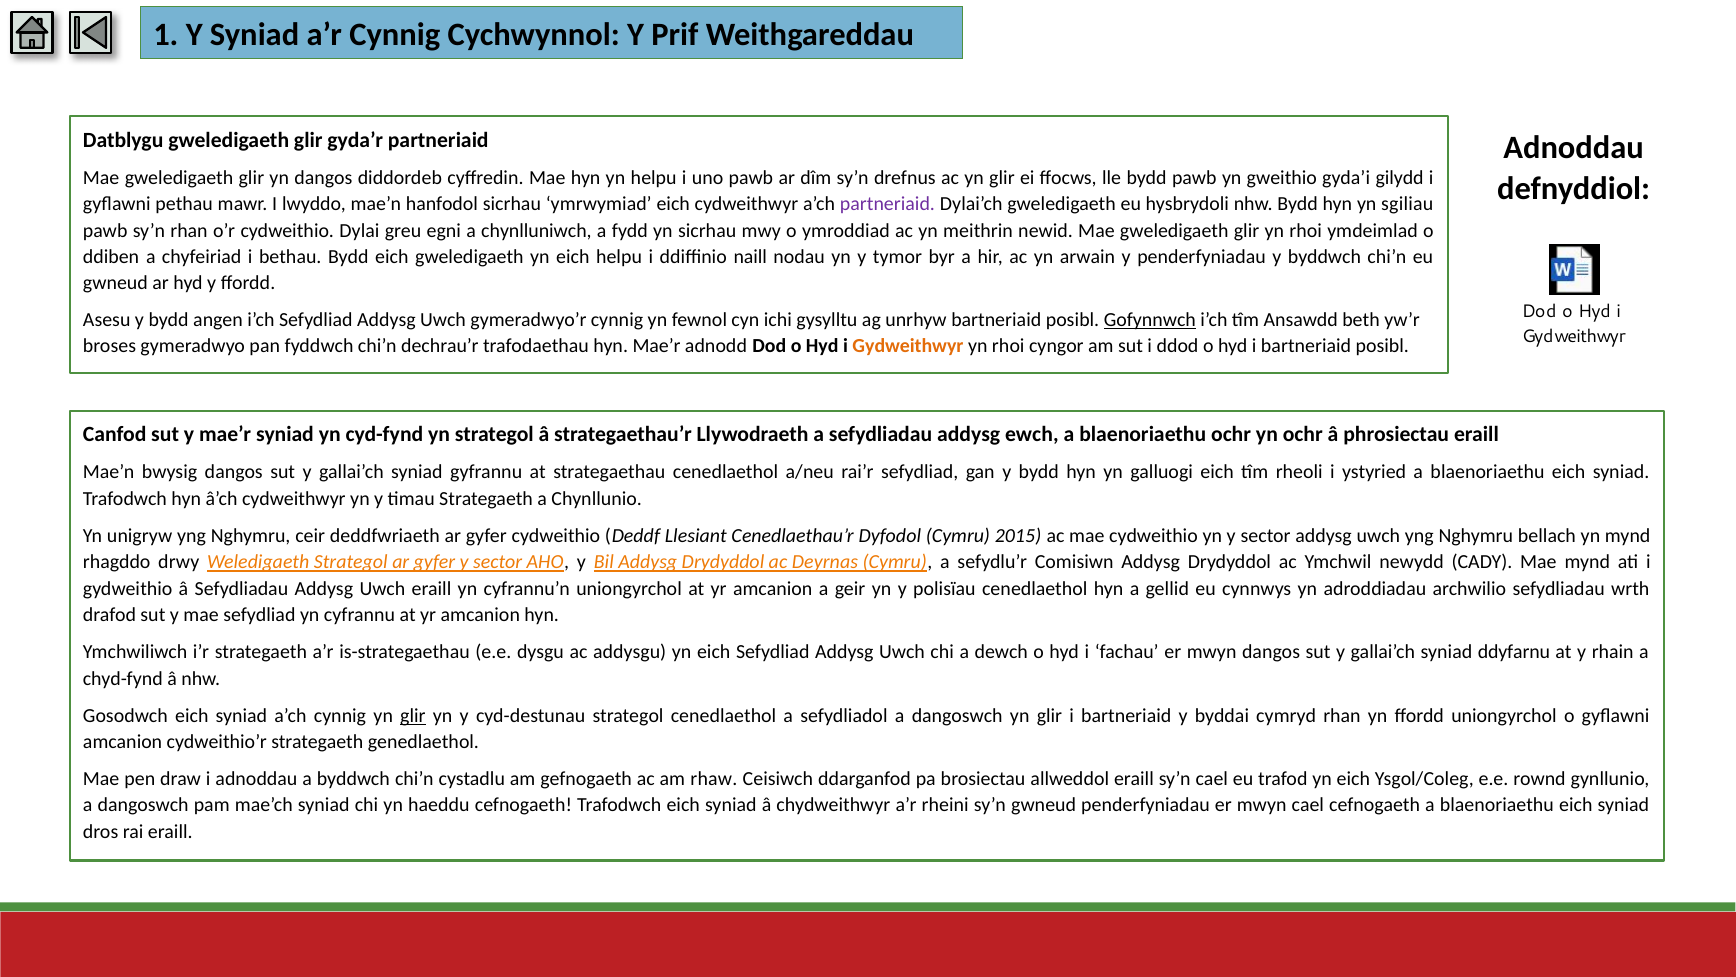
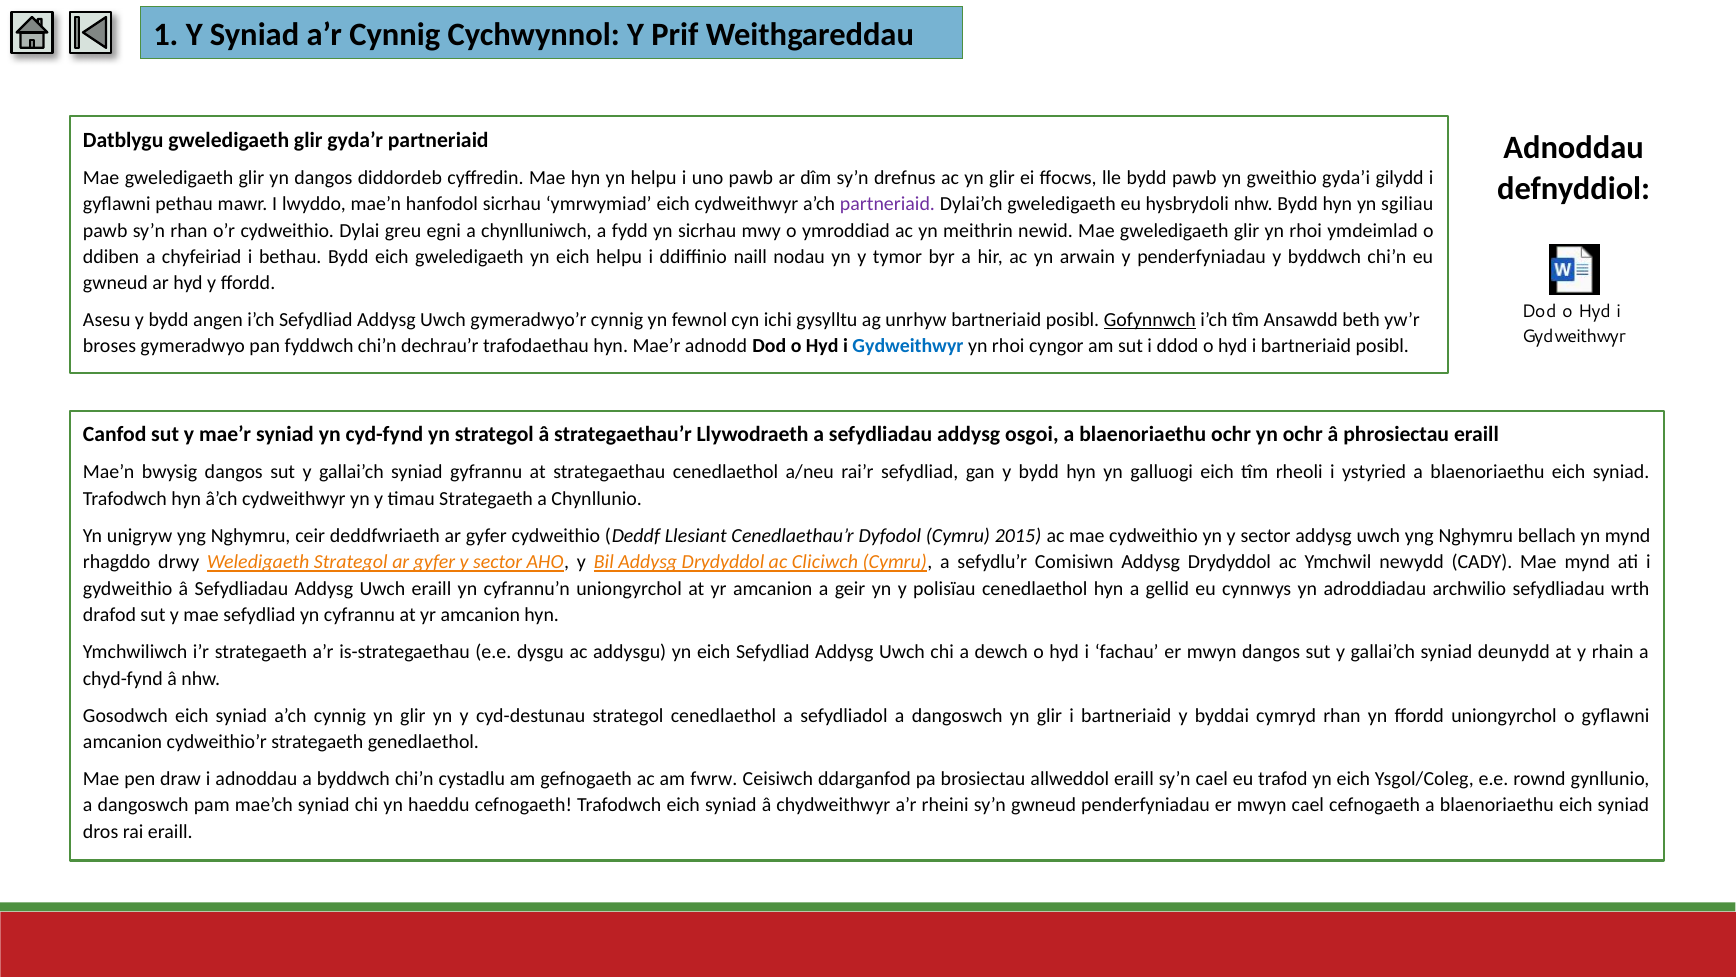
Gydweithwyr at (908, 346) colour: orange -> blue
ewch: ewch -> osgoi
Deyrnas: Deyrnas -> Cliciwch
ddyfarnu: ddyfarnu -> deunydd
glir at (413, 715) underline: present -> none
rhaw: rhaw -> fwrw
